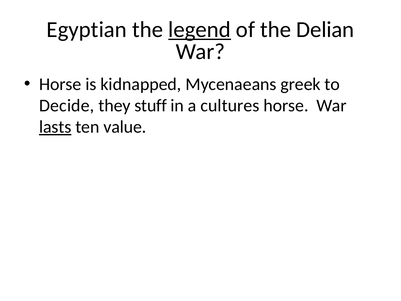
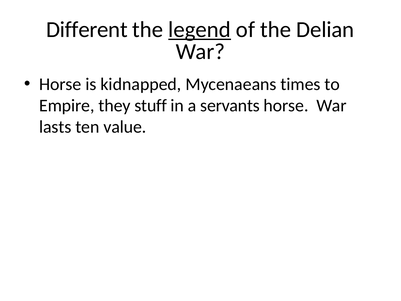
Egyptian: Egyptian -> Different
greek: greek -> times
Decide: Decide -> Empire
cultures: cultures -> servants
lasts underline: present -> none
